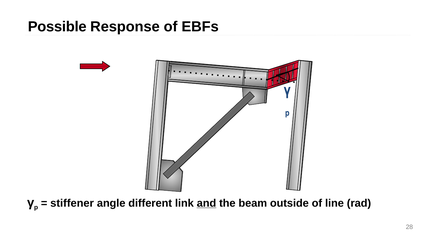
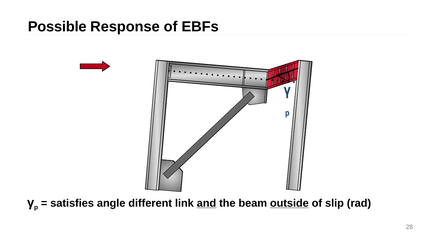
stiffener: stiffener -> satisfies
outside underline: none -> present
line: line -> slip
